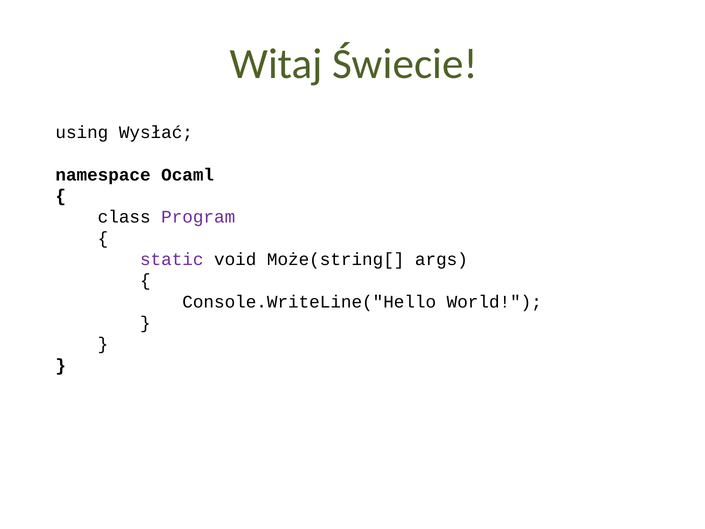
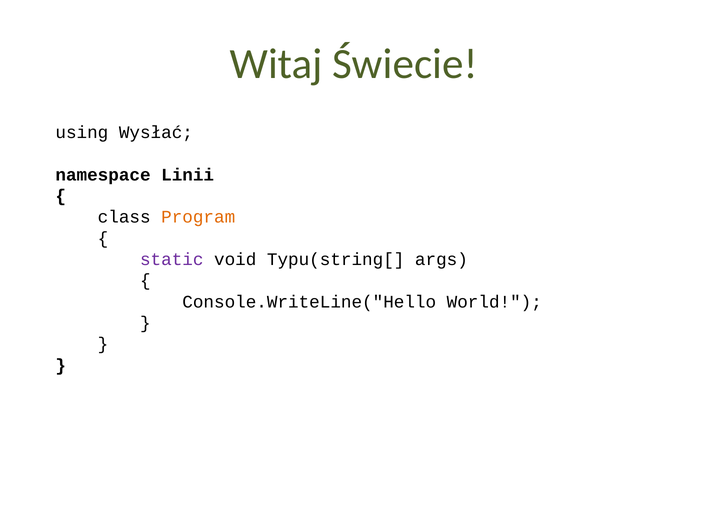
Ocaml: Ocaml -> Linii
Program colour: purple -> orange
Może(string[: Może(string[ -> Typu(string[
